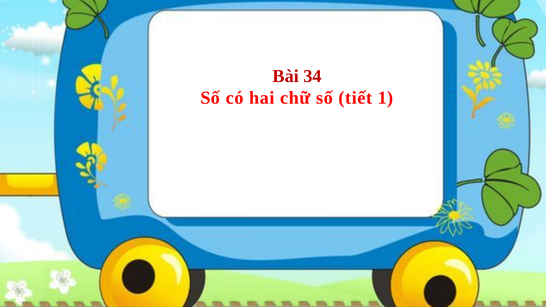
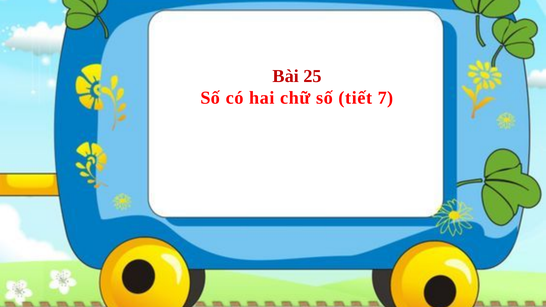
34: 34 -> 25
1: 1 -> 7
